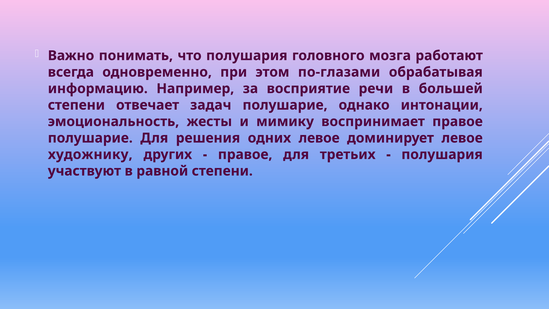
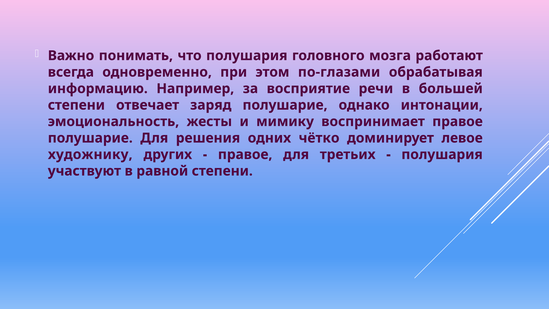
задач: задач -> заряд
одних левое: левое -> чётко
